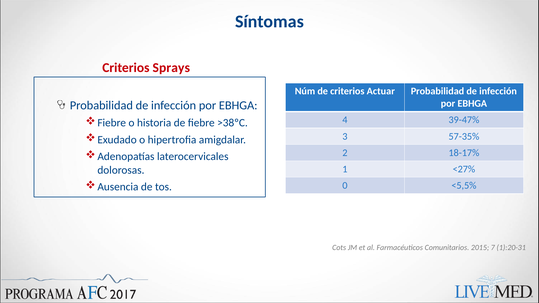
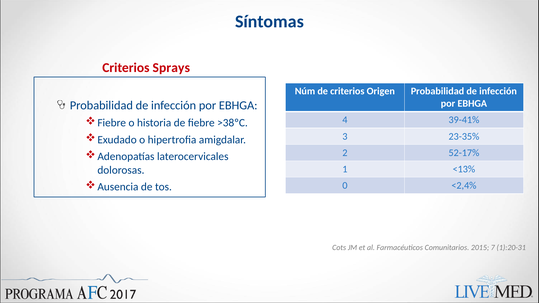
Actuar: Actuar -> Origen
39-47%: 39-47% -> 39-41%
57-35%: 57-35% -> 23-35%
18-17%: 18-17% -> 52-17%
<27%: <27% -> <13%
<5,5%: <5,5% -> <2,4%
